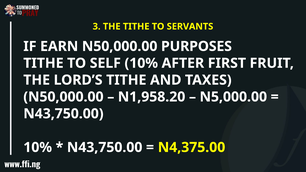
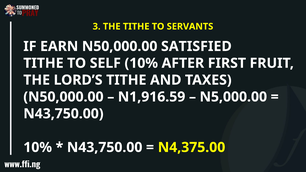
PURPOSES: PURPOSES -> SATISFIED
N1,958.20: N1,958.20 -> N1,916.59
